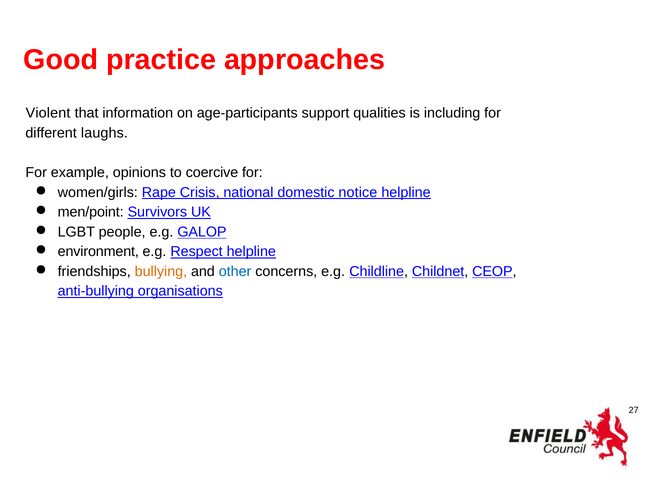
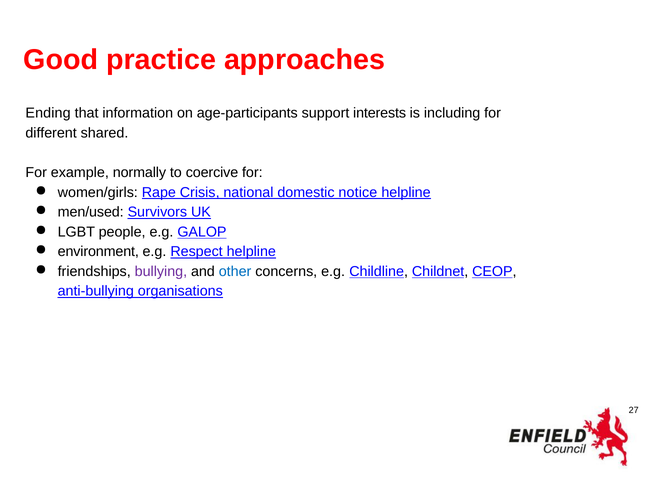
Violent: Violent -> Ending
qualities: qualities -> interests
laughs: laughs -> shared
opinions: opinions -> normally
men/point: men/point -> men/used
bullying colour: orange -> purple
